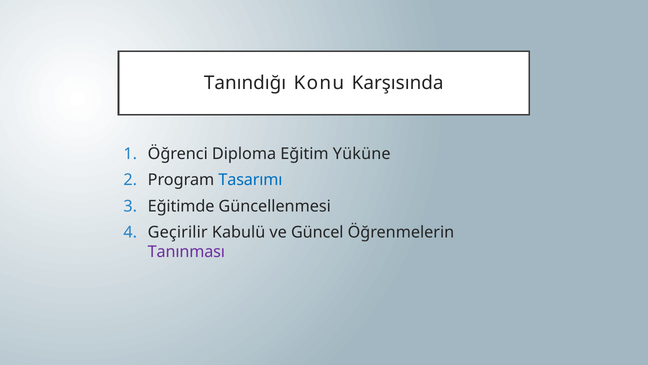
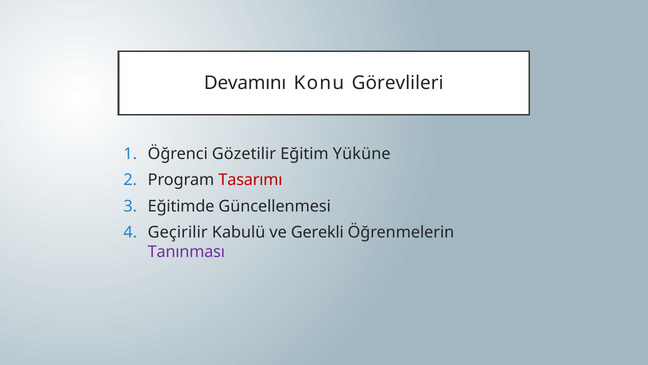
Tanındığı: Tanındığı -> Devamını
Karşısında: Karşısında -> Görevlileri
Diploma: Diploma -> Gözetilir
Tasarımı colour: blue -> red
Güncel: Güncel -> Gerekli
